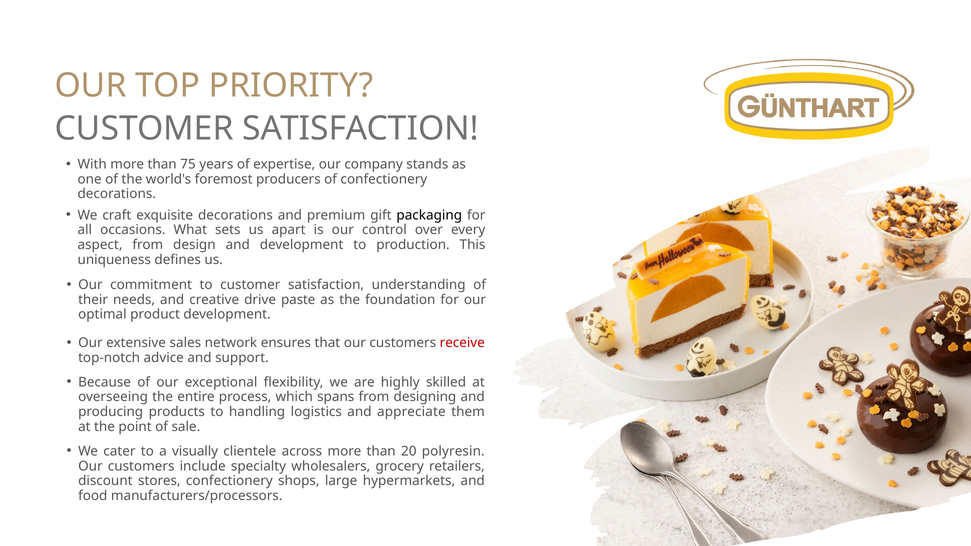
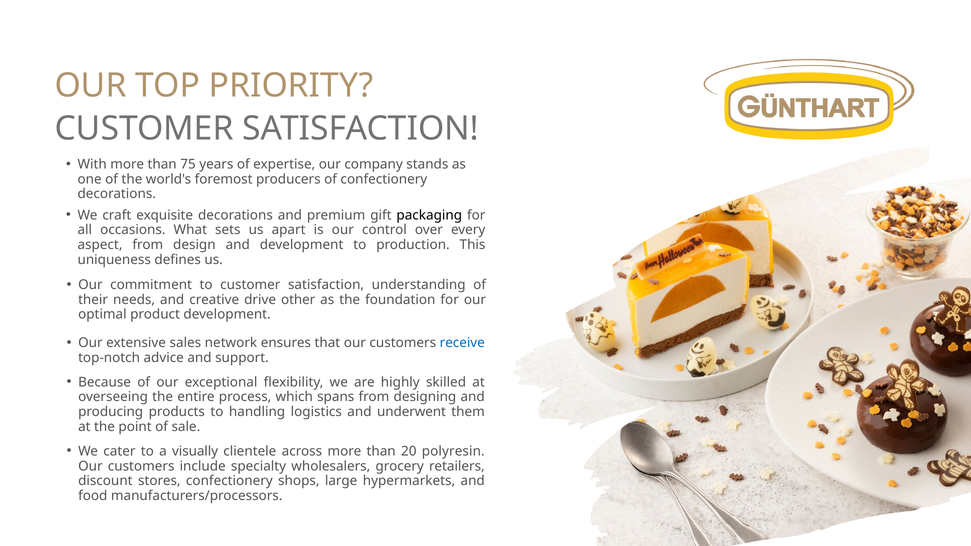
paste: paste -> other
receive colour: red -> blue
appreciate: appreciate -> underwent
